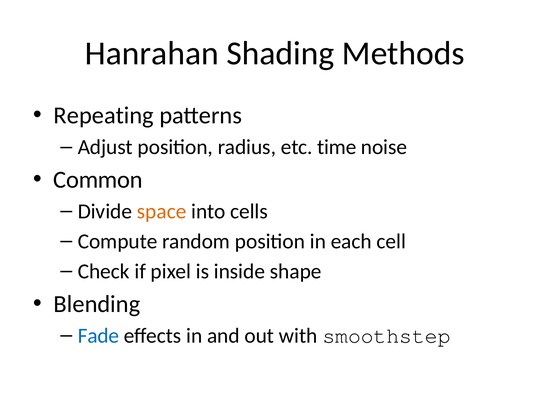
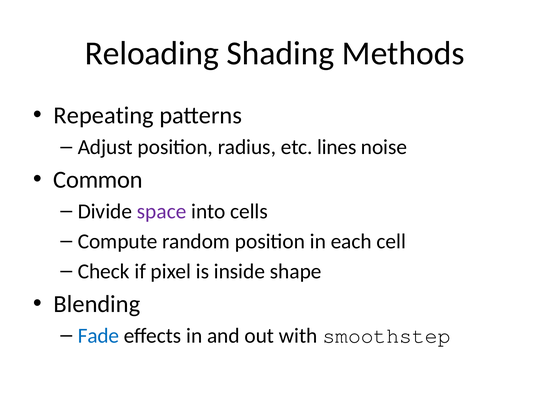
Hanrahan: Hanrahan -> Reloading
time: time -> lines
space colour: orange -> purple
